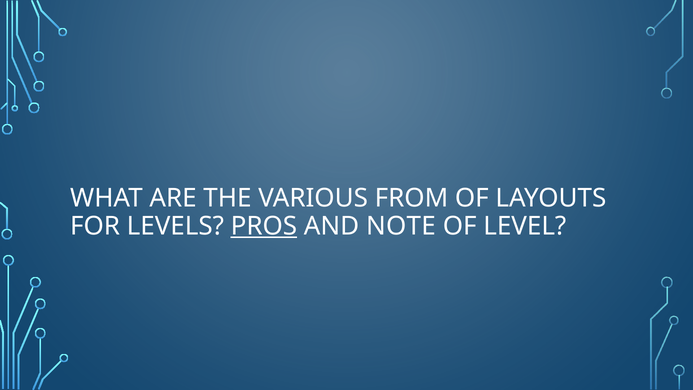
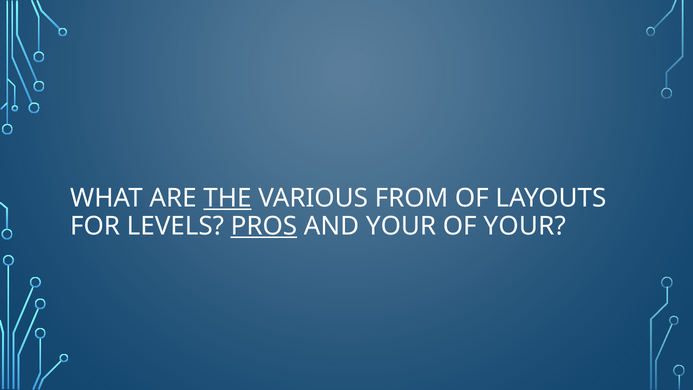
THE underline: none -> present
AND NOTE: NOTE -> YOUR
OF LEVEL: LEVEL -> YOUR
